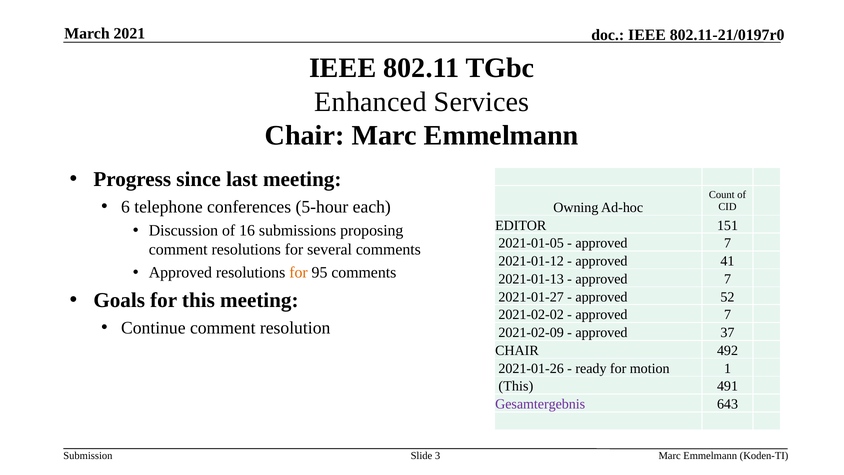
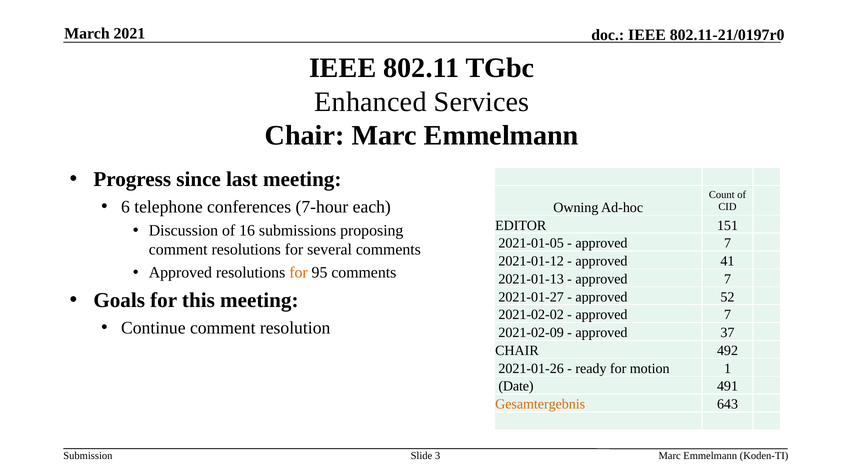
5-hour: 5-hour -> 7-hour
This at (516, 386): This -> Date
Gesamtergebnis colour: purple -> orange
